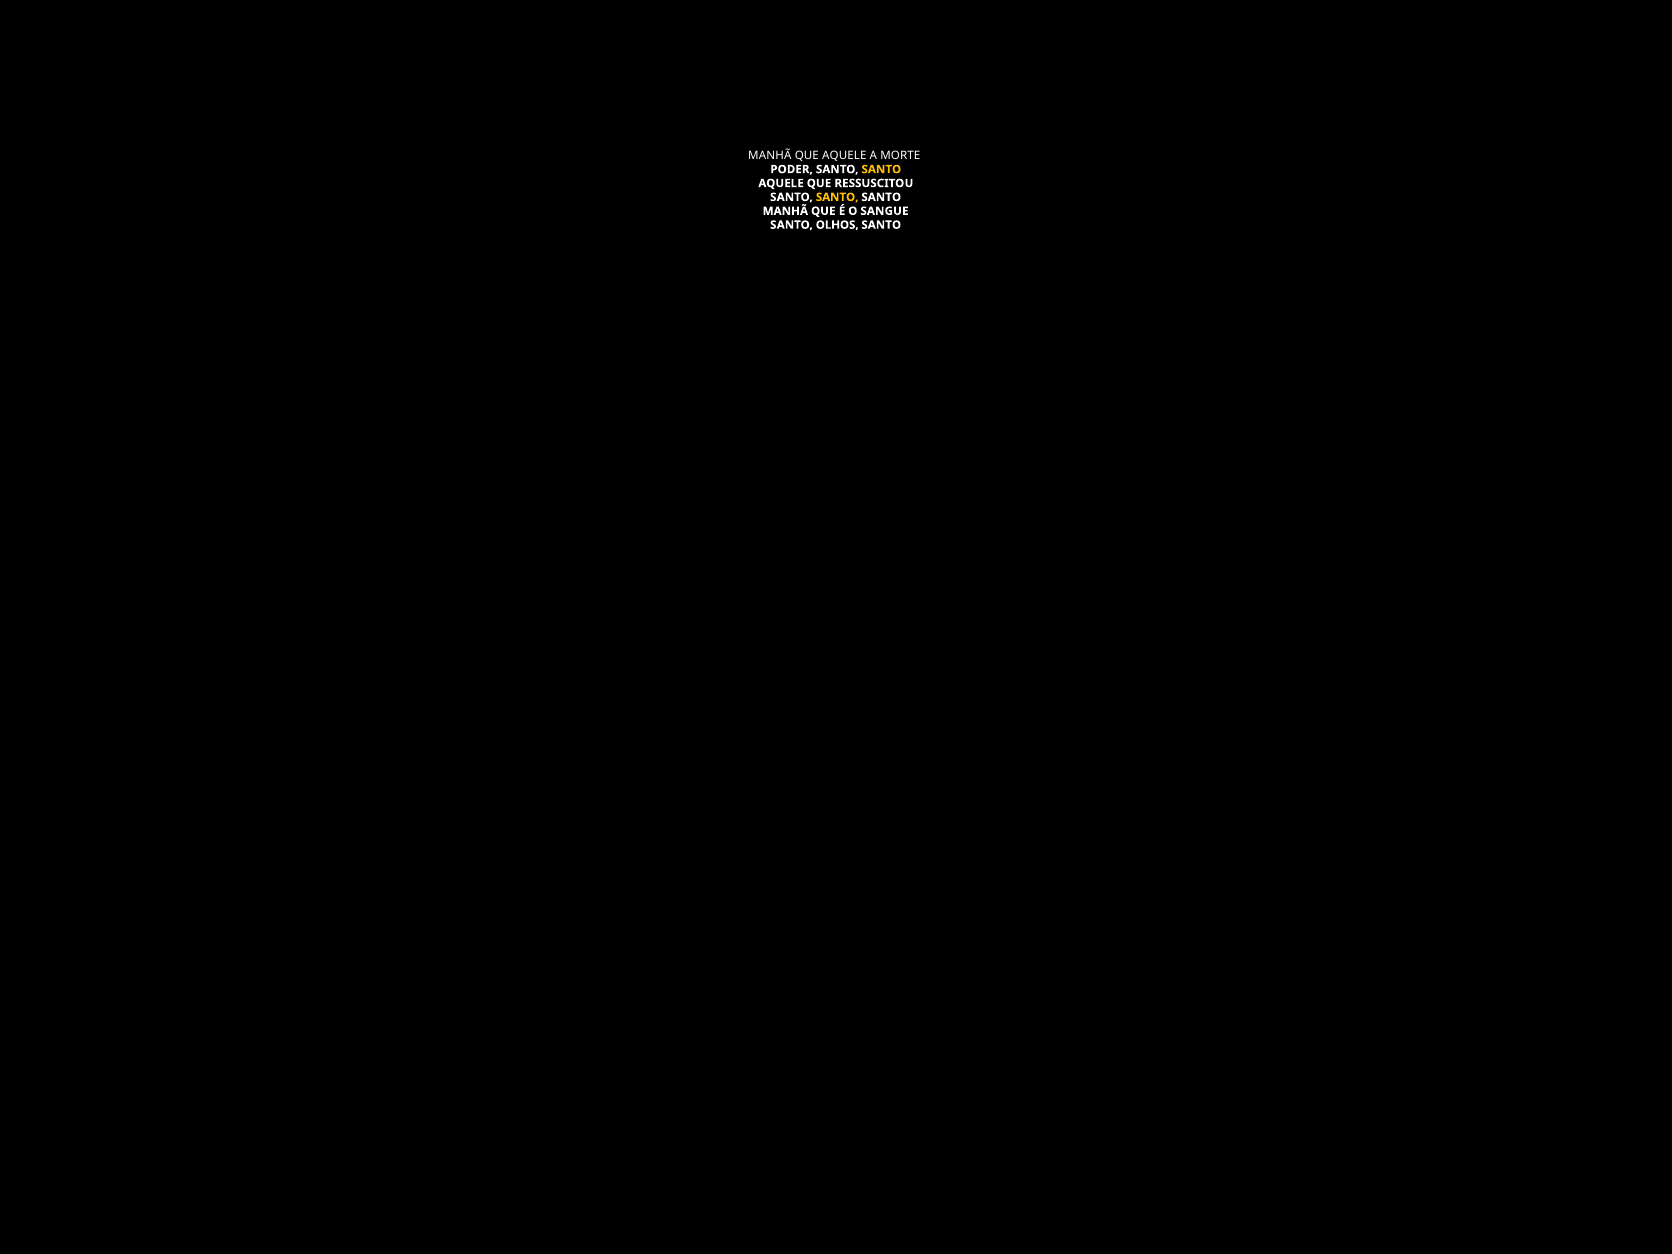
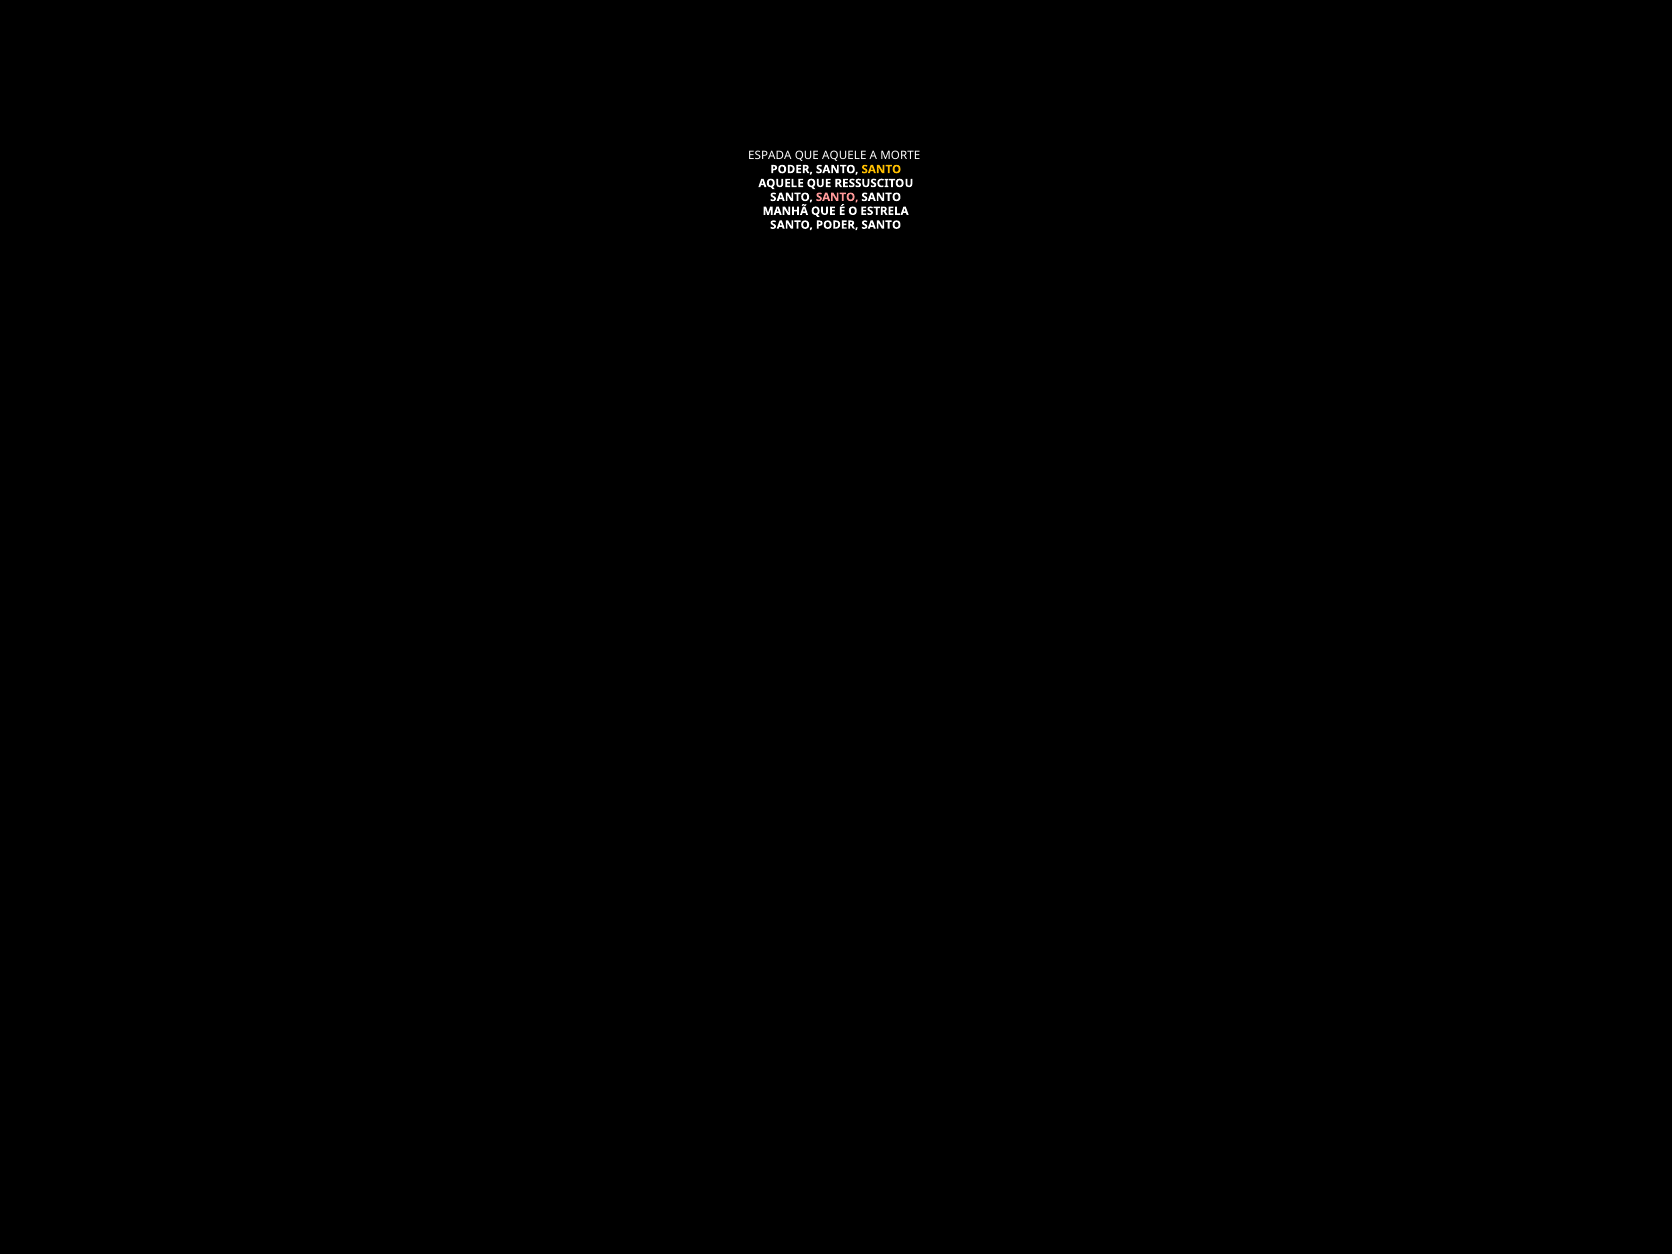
MANHÃ at (770, 155): MANHÃ -> ESPADA
SANTO at (837, 197) colour: yellow -> pink
SANGUE: SANGUE -> ESTRELA
SANTO OLHOS: OLHOS -> PODER
